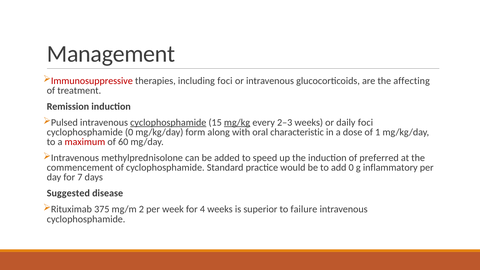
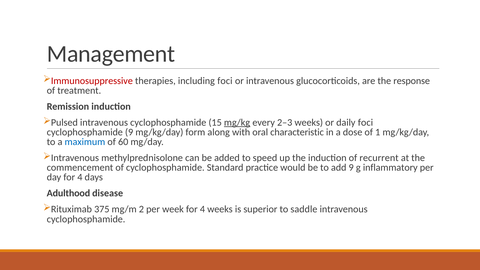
affecting: affecting -> response
cyclophosphamide at (168, 122) underline: present -> none
cyclophosphamide 0: 0 -> 9
maximum colour: red -> blue
preferred: preferred -> recurrent
add 0: 0 -> 9
day for 7: 7 -> 4
Suggested: Suggested -> Adulthood
failure: failure -> saddle
